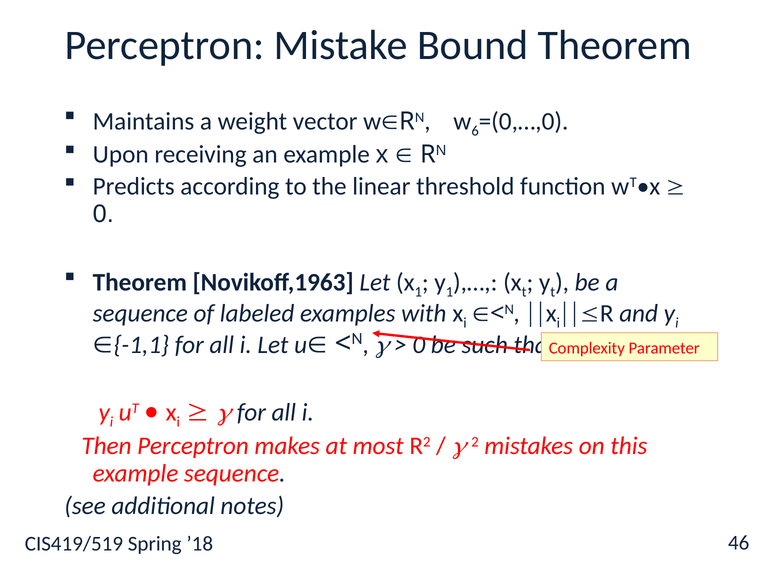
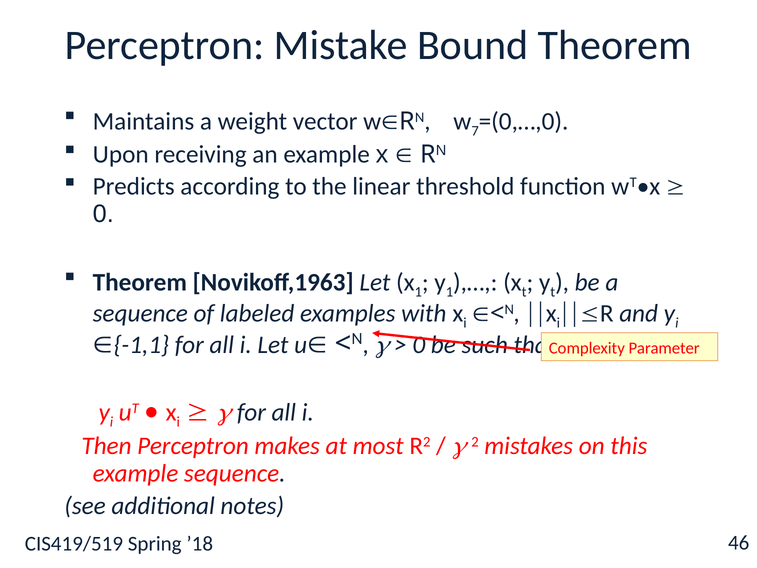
6: 6 -> 7
